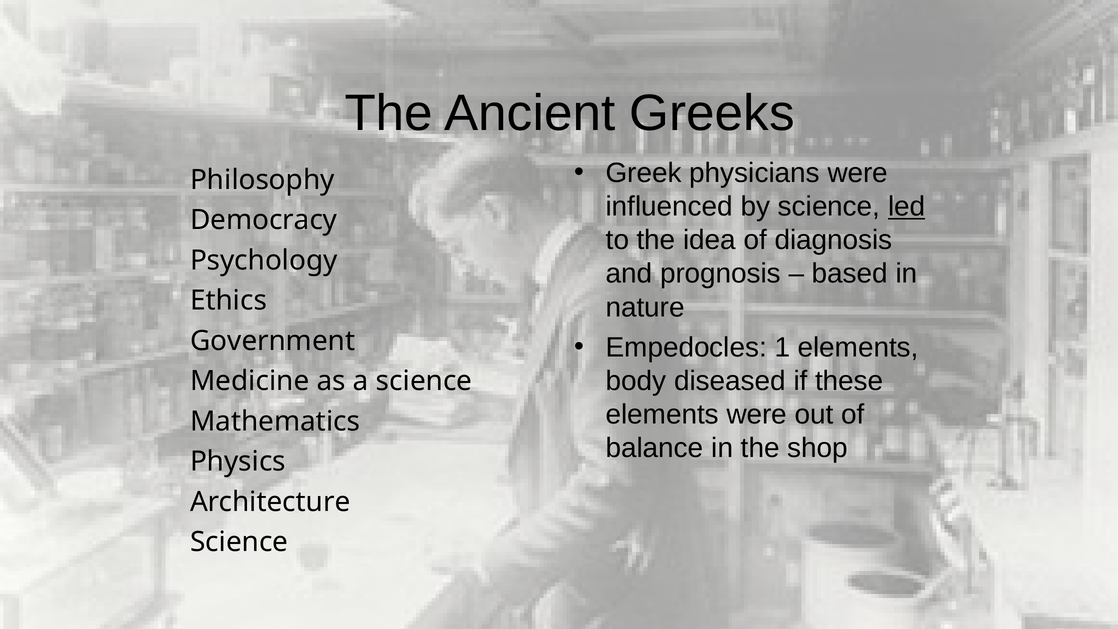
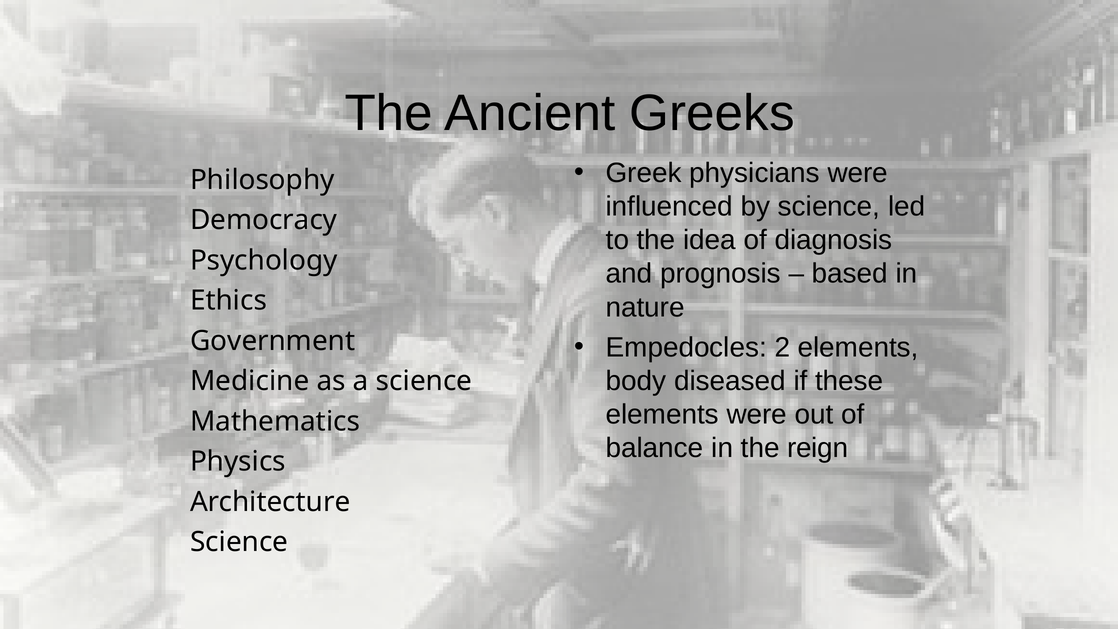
led underline: present -> none
1: 1 -> 2
shop: shop -> reign
